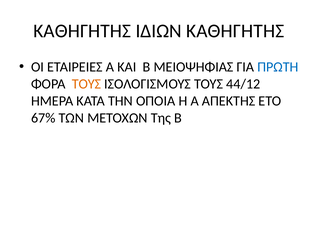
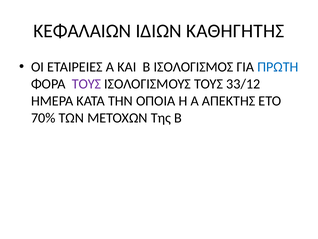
ΚΑΘΗΓΗΤΗΣ at (82, 31): ΚΑΘΗΓΗΤΗΣ -> ΚΕΦΑΛΑΙΩΝ
ΜΕΙΟΨΗΦΙΑΣ: ΜΕΙΟΨΗΦΙΑΣ -> ΙΣΟΛΟΓΙΣΜΟΣ
ΤΟΥΣ at (86, 84) colour: orange -> purple
44/12: 44/12 -> 33/12
67%: 67% -> 70%
